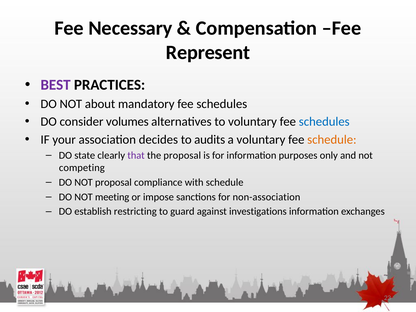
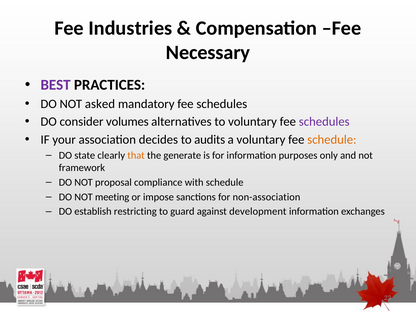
Necessary: Necessary -> Industries
Represent: Represent -> Necessary
about: about -> asked
schedules at (324, 122) colour: blue -> purple
that colour: purple -> orange
the proposal: proposal -> generate
competing: competing -> framework
investigations: investigations -> development
